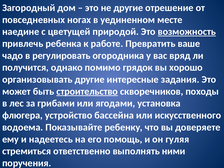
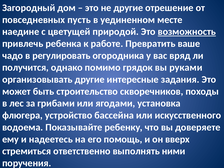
ногах: ногах -> пусть
хорошо: хорошо -> руками
строительство underline: present -> none
гуляя: гуляя -> вверх
